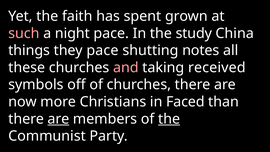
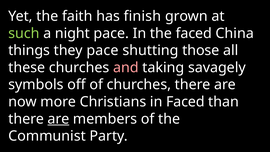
spent: spent -> finish
such colour: pink -> light green
the study: study -> faced
notes: notes -> those
received: received -> savagely
the at (169, 119) underline: present -> none
